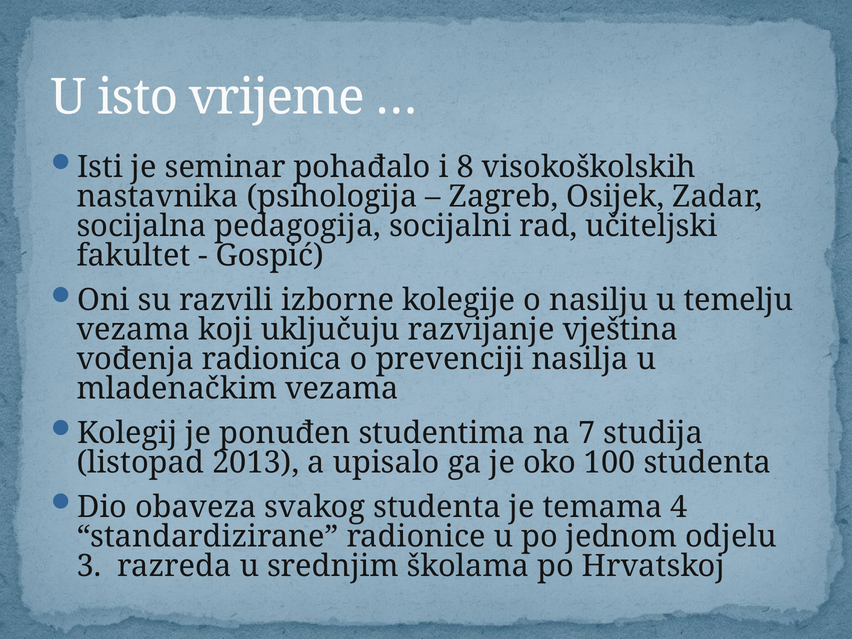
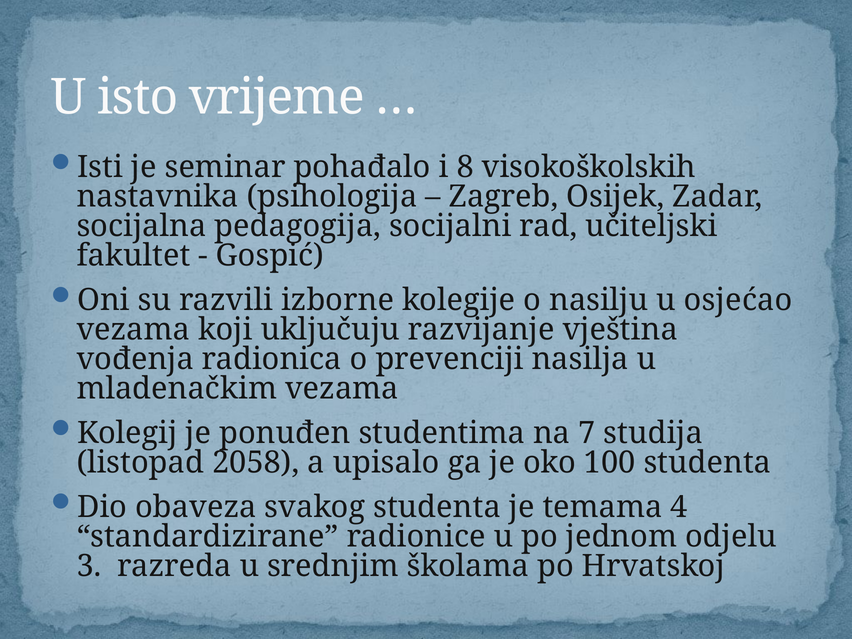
temelju: temelju -> osjećao
2013: 2013 -> 2058
